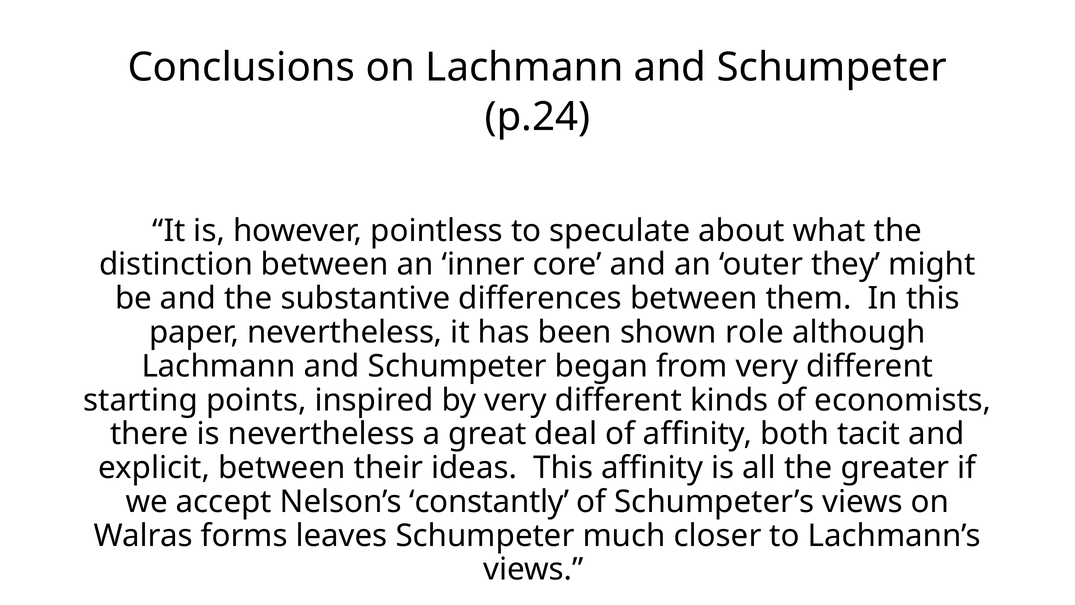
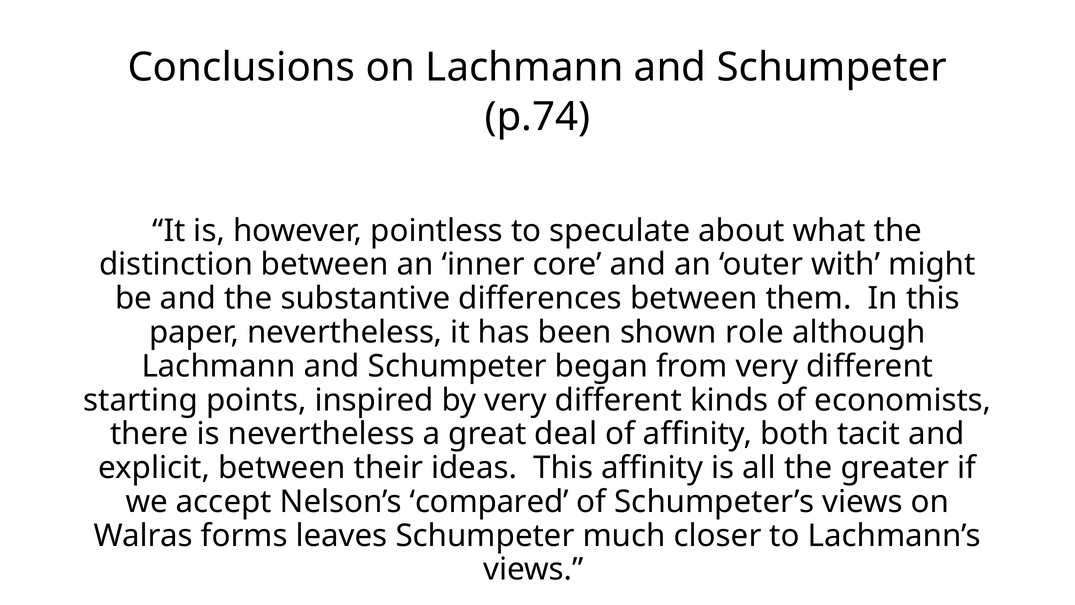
p.24: p.24 -> p.74
they: they -> with
constantly: constantly -> compared
